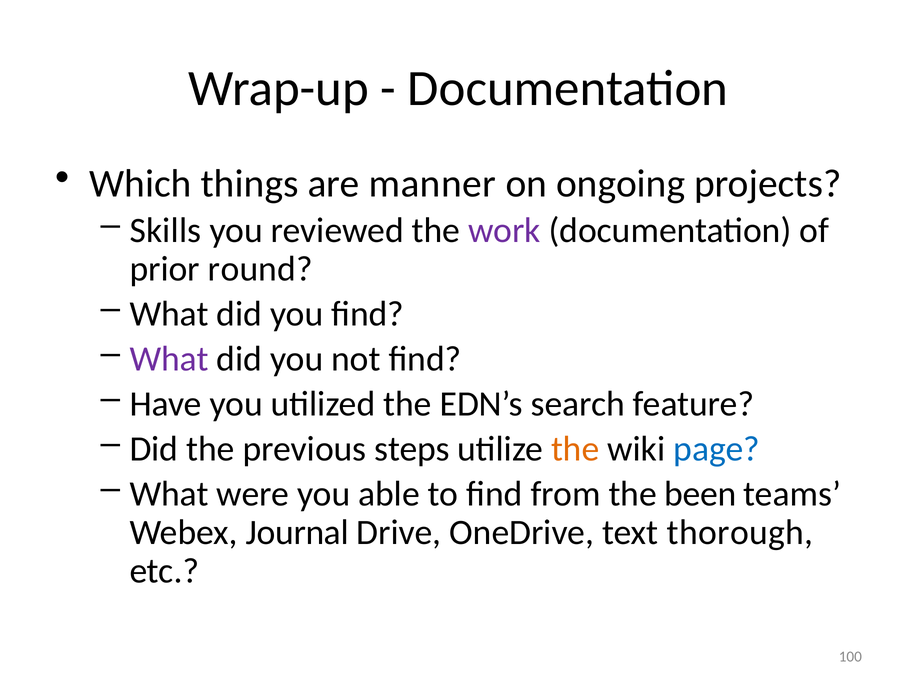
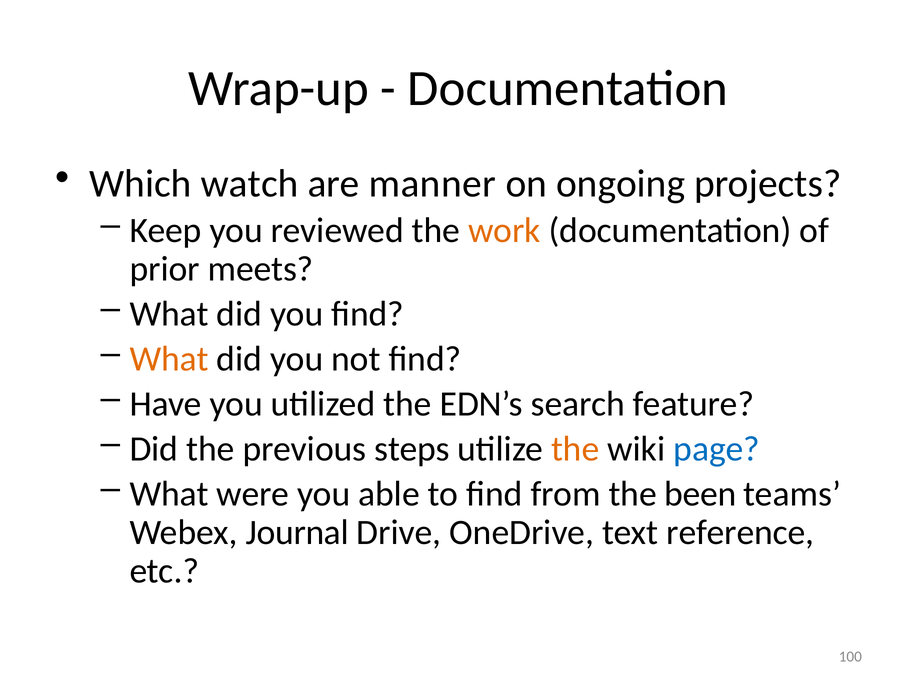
things: things -> watch
Skills: Skills -> Keep
work colour: purple -> orange
round: round -> meets
What at (169, 359) colour: purple -> orange
thorough: thorough -> reference
